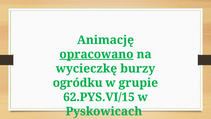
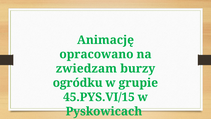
opracowano underline: present -> none
wycieczkę: wycieczkę -> zwiedzam
62.PYS.VI/15: 62.PYS.VI/15 -> 45.PYS.VI/15
